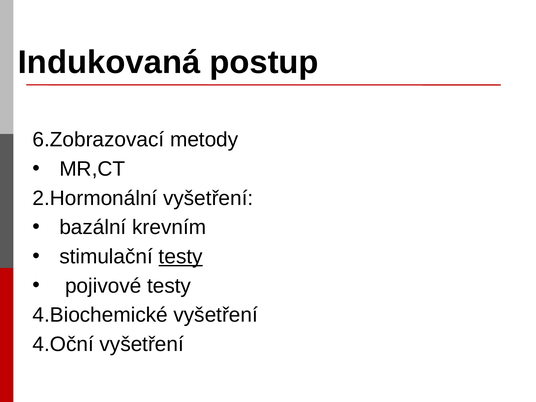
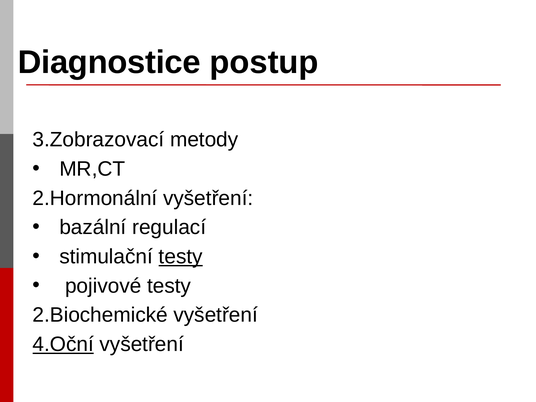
Indukovaná: Indukovaná -> Diagnostice
6.Zobrazovací: 6.Zobrazovací -> 3.Zobrazovací
krevním: krevním -> regulací
4.Biochemické: 4.Biochemické -> 2.Biochemické
4.Oční underline: none -> present
